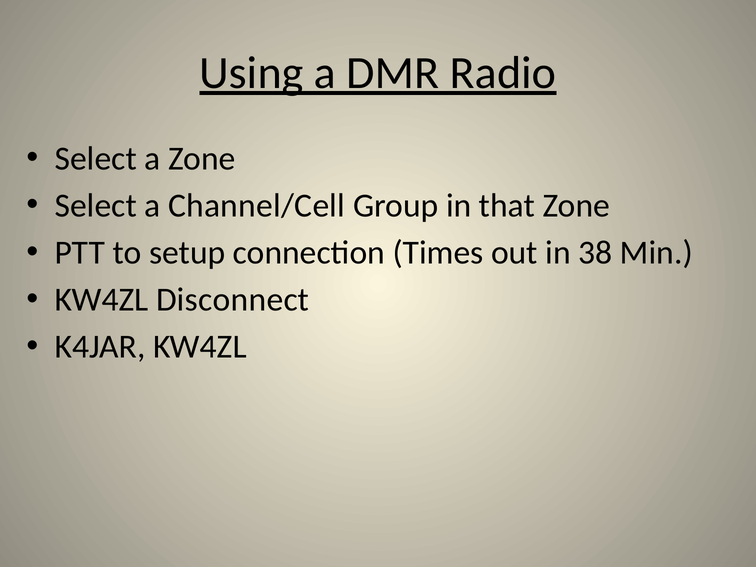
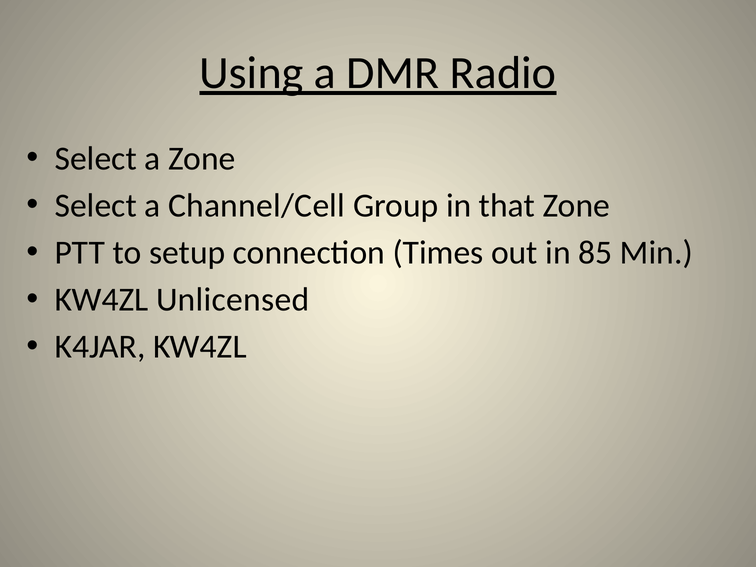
38: 38 -> 85
Disconnect: Disconnect -> Unlicensed
